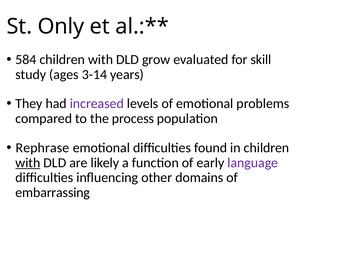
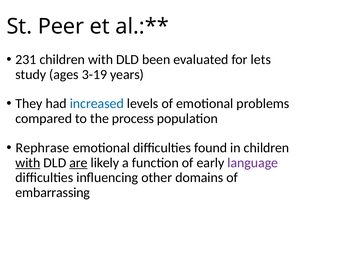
Only: Only -> Peer
584: 584 -> 231
grow: grow -> been
skill: skill -> lets
3-14: 3-14 -> 3-19
increased colour: purple -> blue
are underline: none -> present
